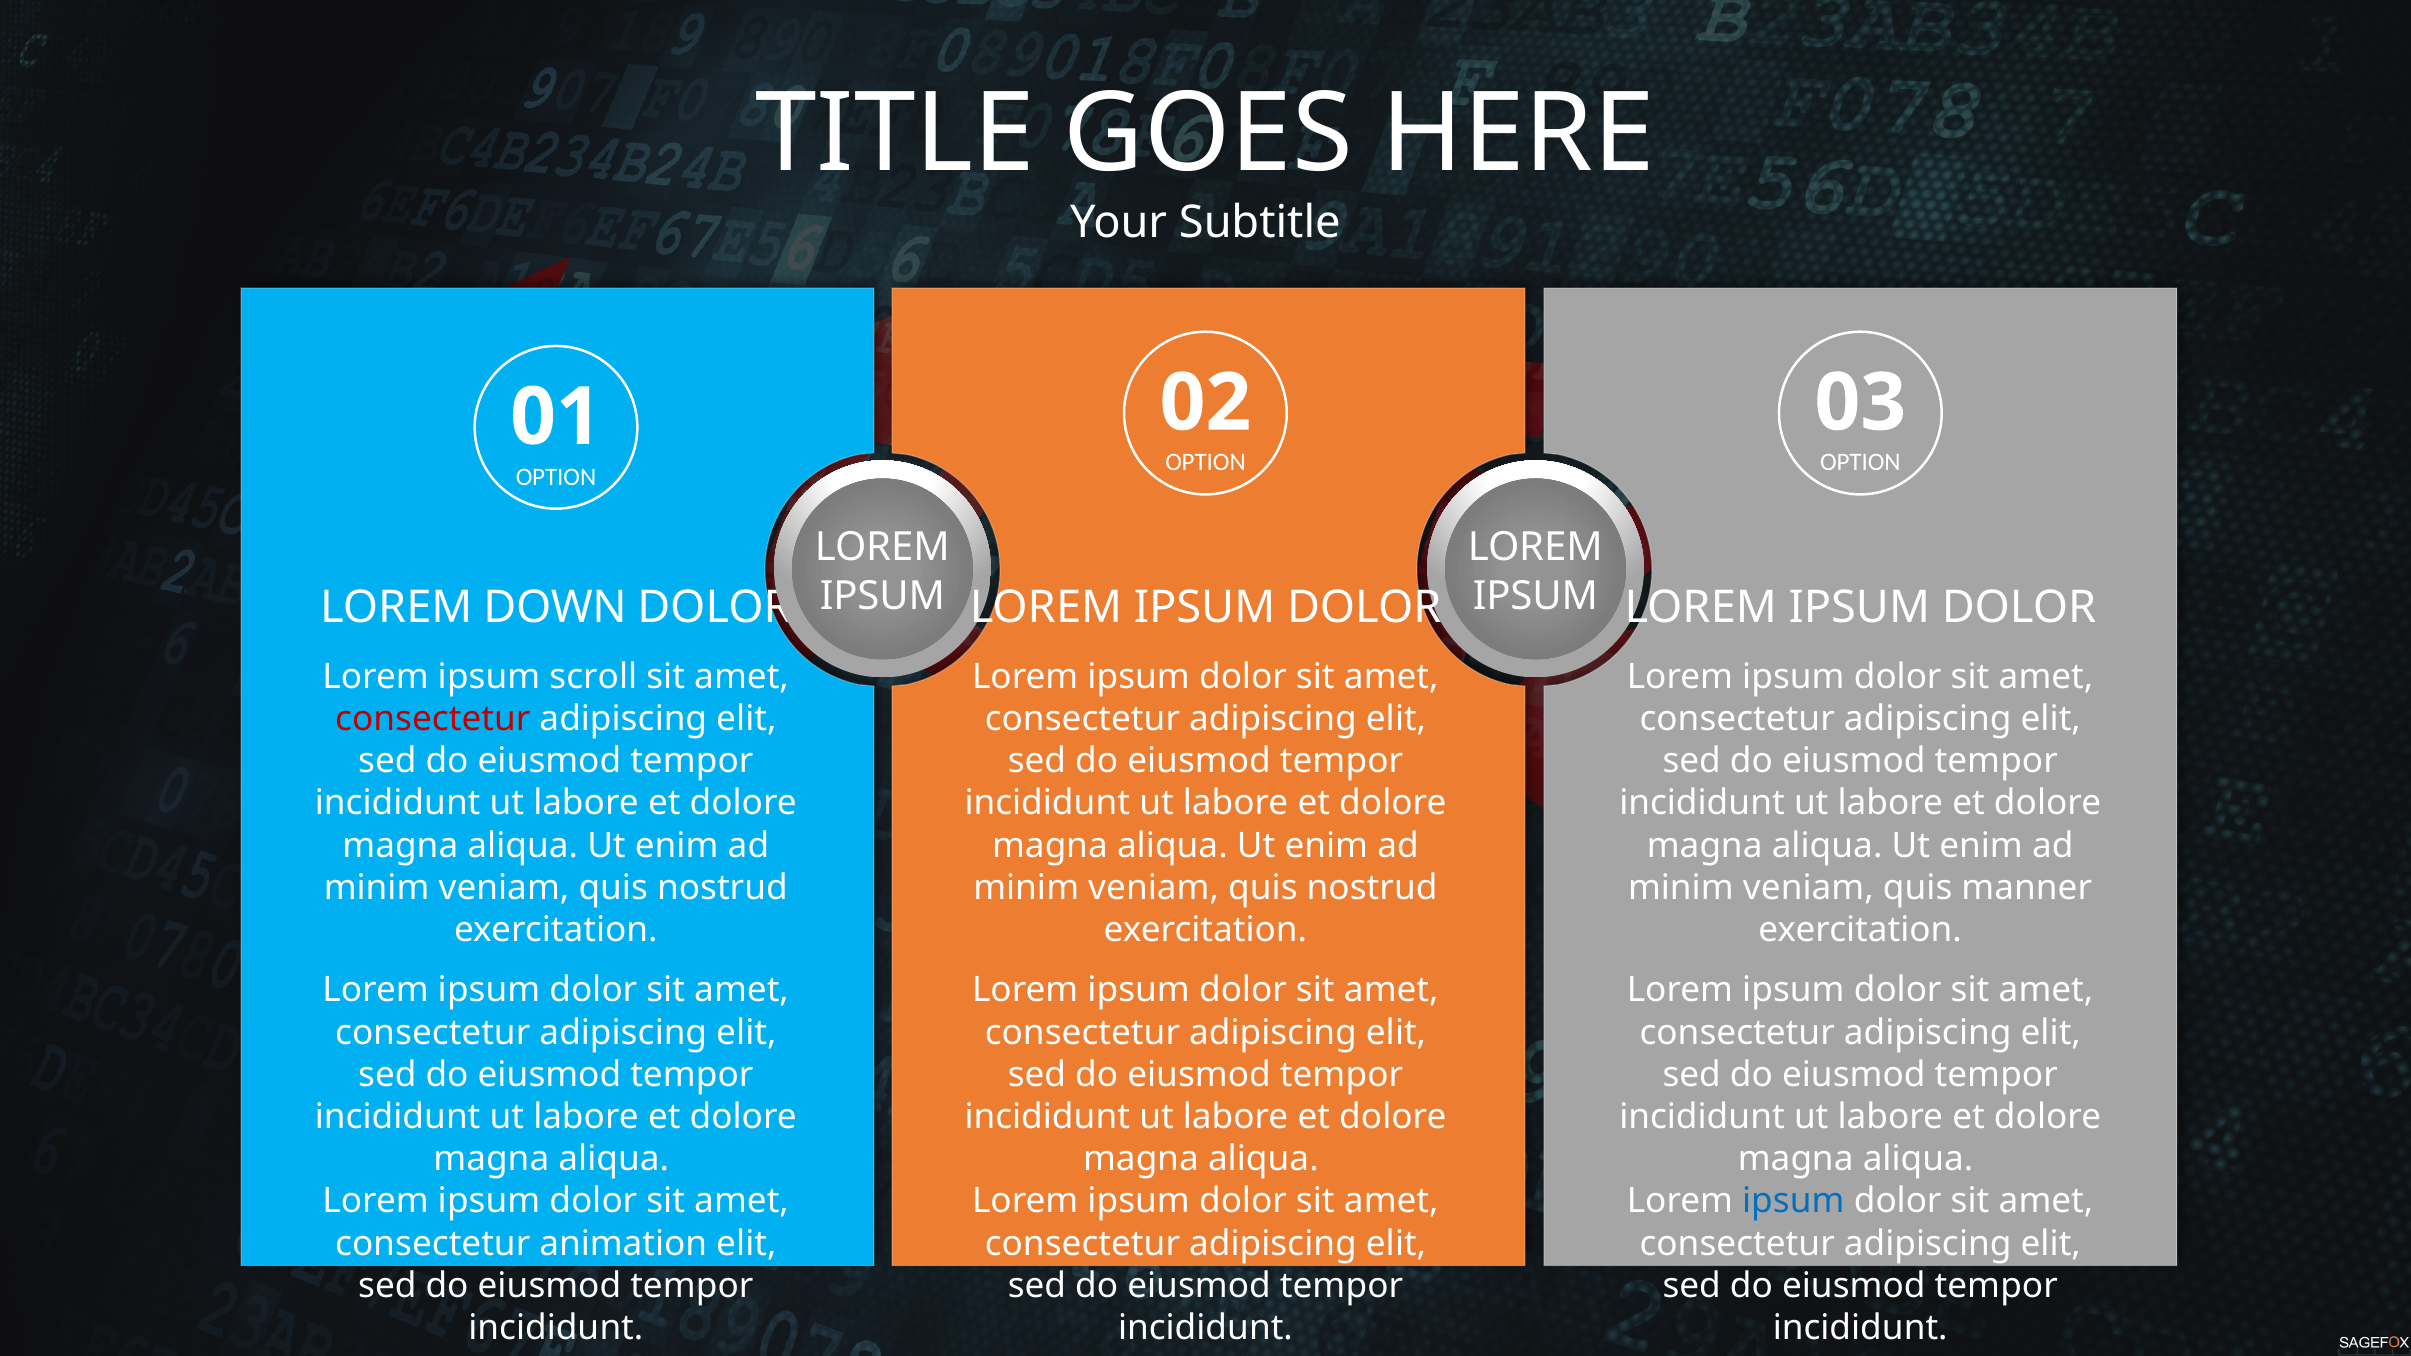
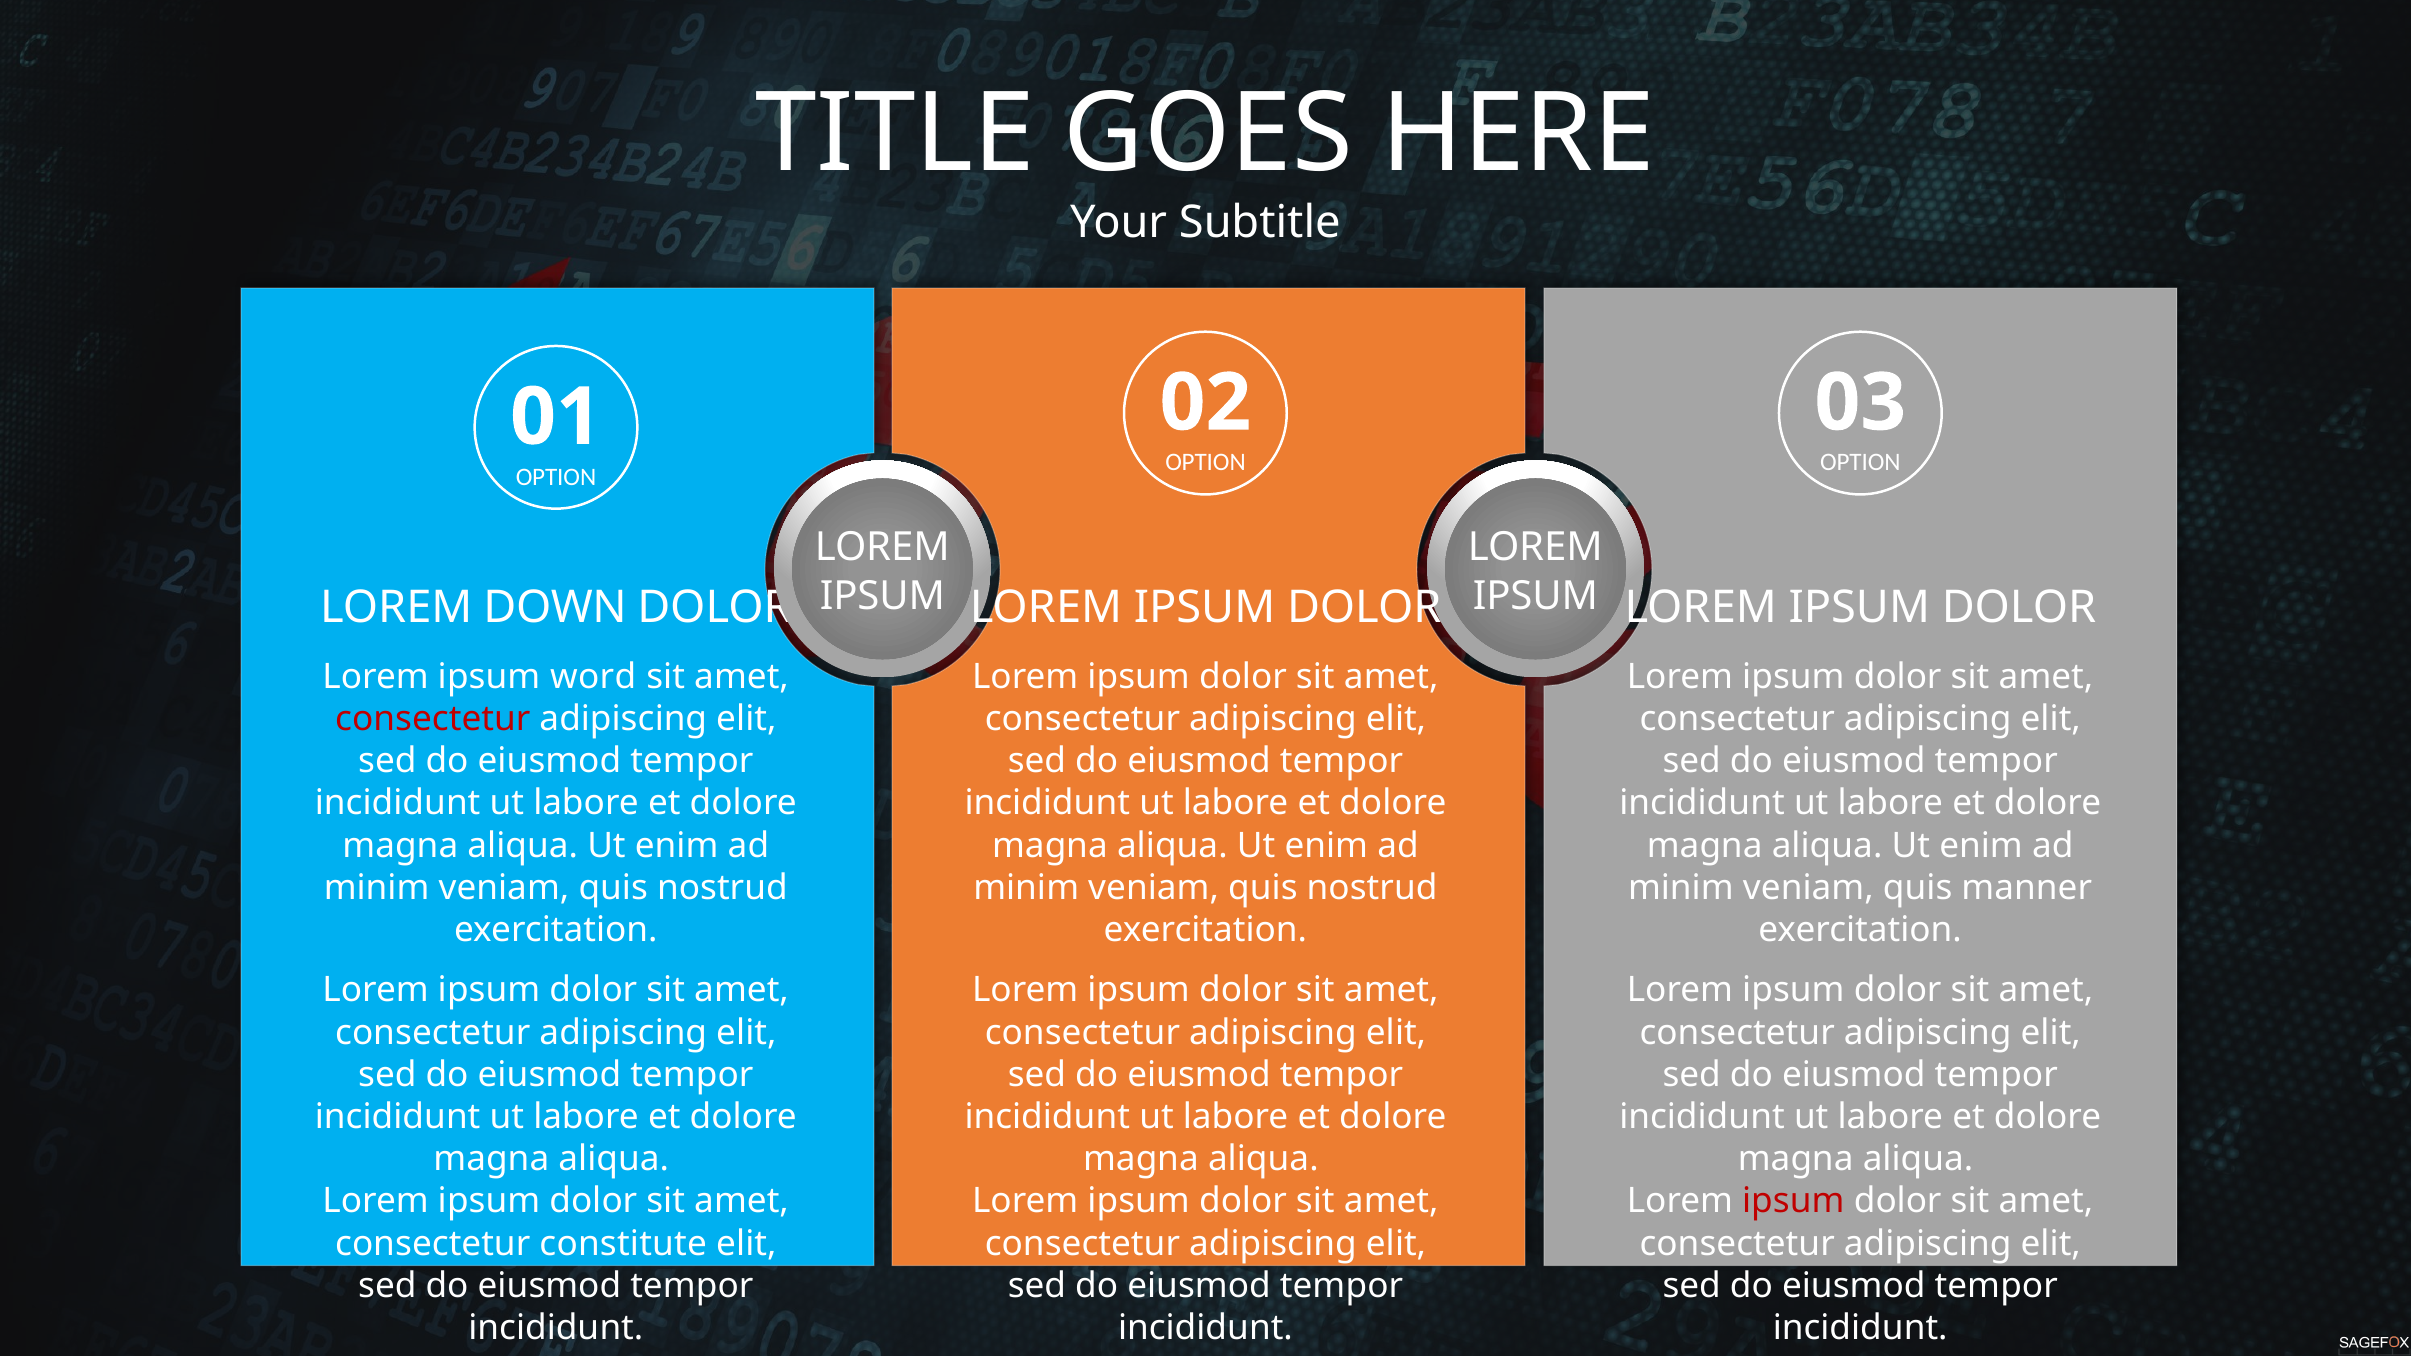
scroll: scroll -> word
ipsum at (1793, 1201) colour: blue -> red
animation: animation -> constitute
